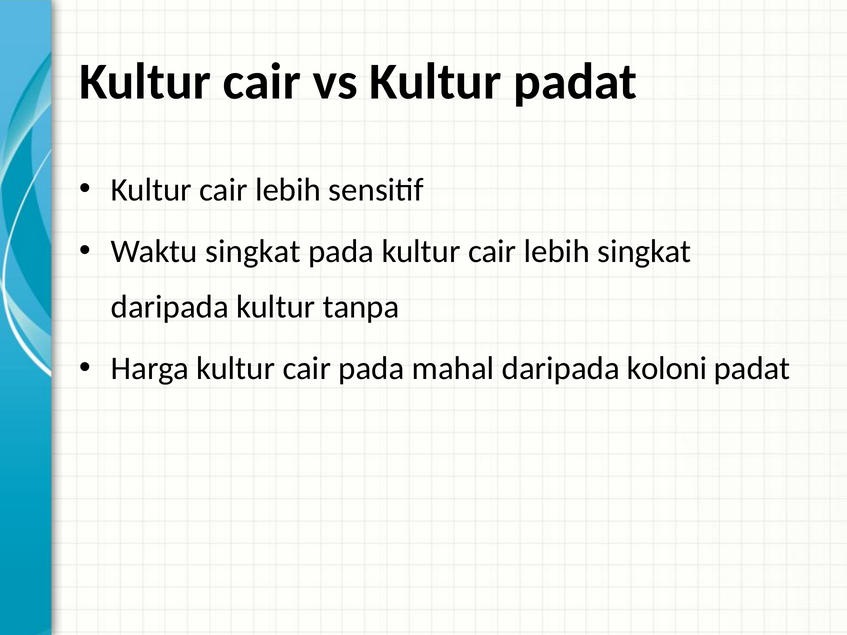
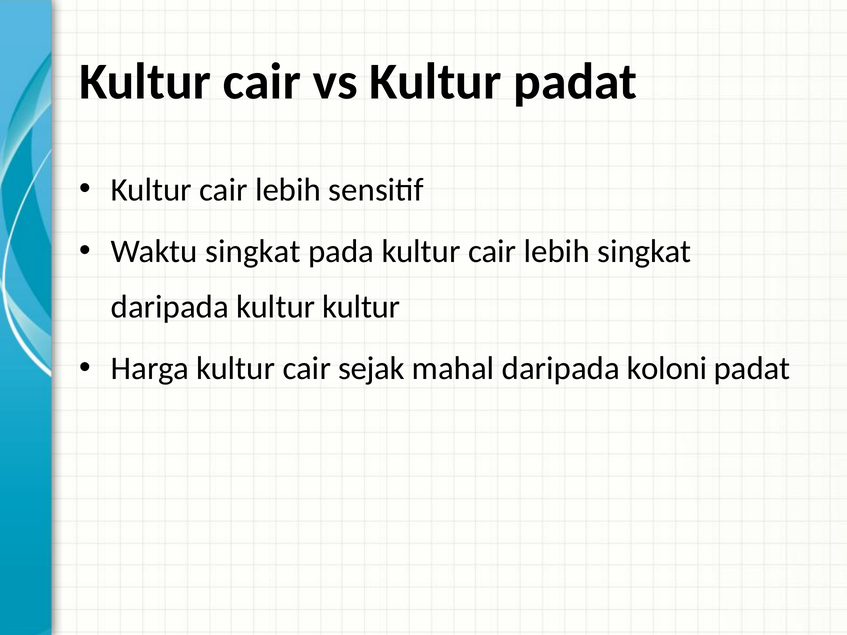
kultur tanpa: tanpa -> kultur
cair pada: pada -> sejak
